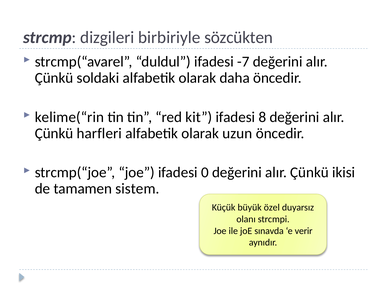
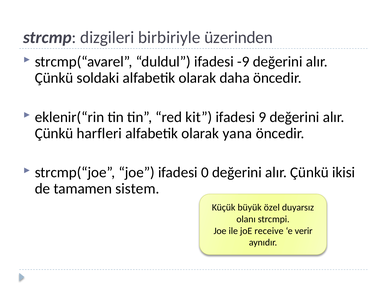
sözcükten: sözcükten -> üzerinden
-7: -7 -> -9
kelime(“rin: kelime(“rin -> eklenir(“rin
8: 8 -> 9
uzun: uzun -> yana
sınavda: sınavda -> receive
